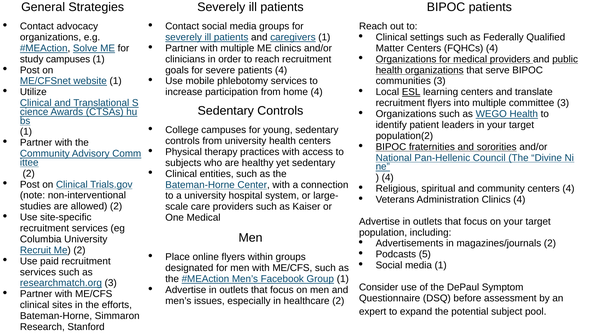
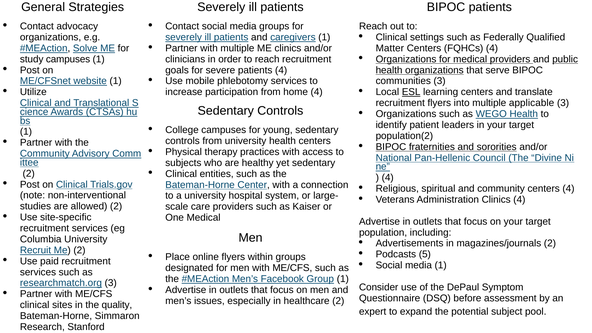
committee: committee -> applicable
efforts: efforts -> quality
